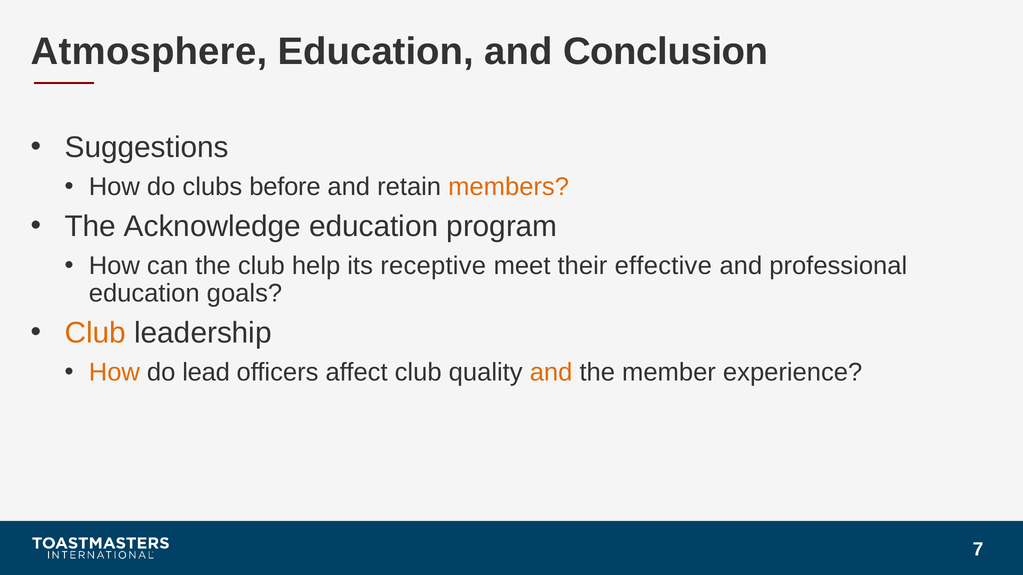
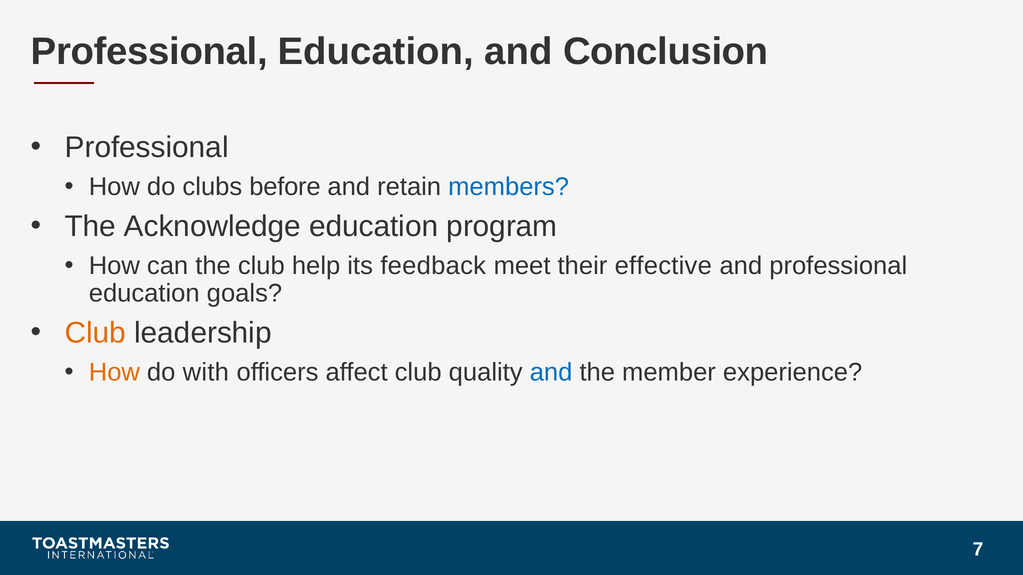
Atmosphere at (149, 52): Atmosphere -> Professional
Suggestions at (147, 147): Suggestions -> Professional
members colour: orange -> blue
receptive: receptive -> feedback
lead: lead -> with
and at (551, 373) colour: orange -> blue
